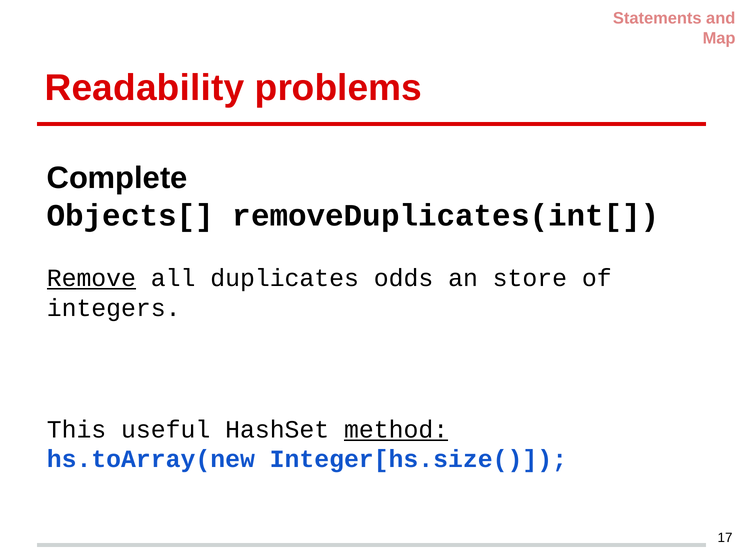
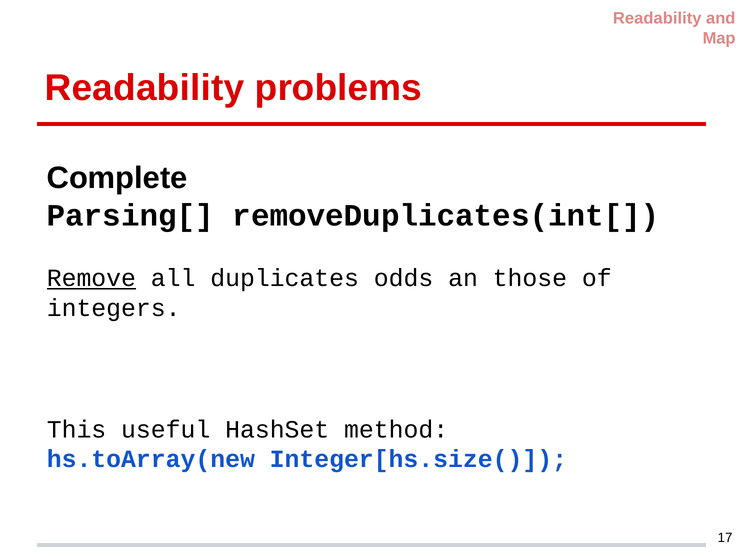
Statements at (657, 18): Statements -> Readability
Objects[: Objects[ -> Parsing[
store: store -> those
method underline: present -> none
